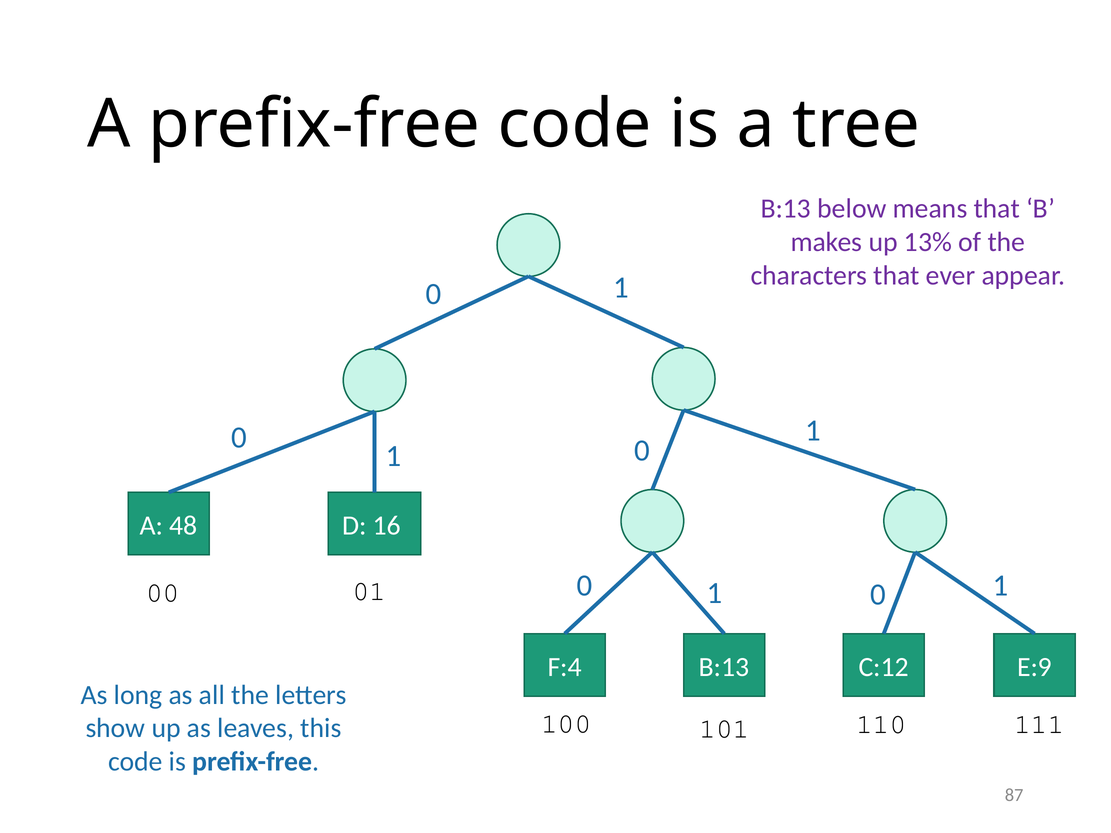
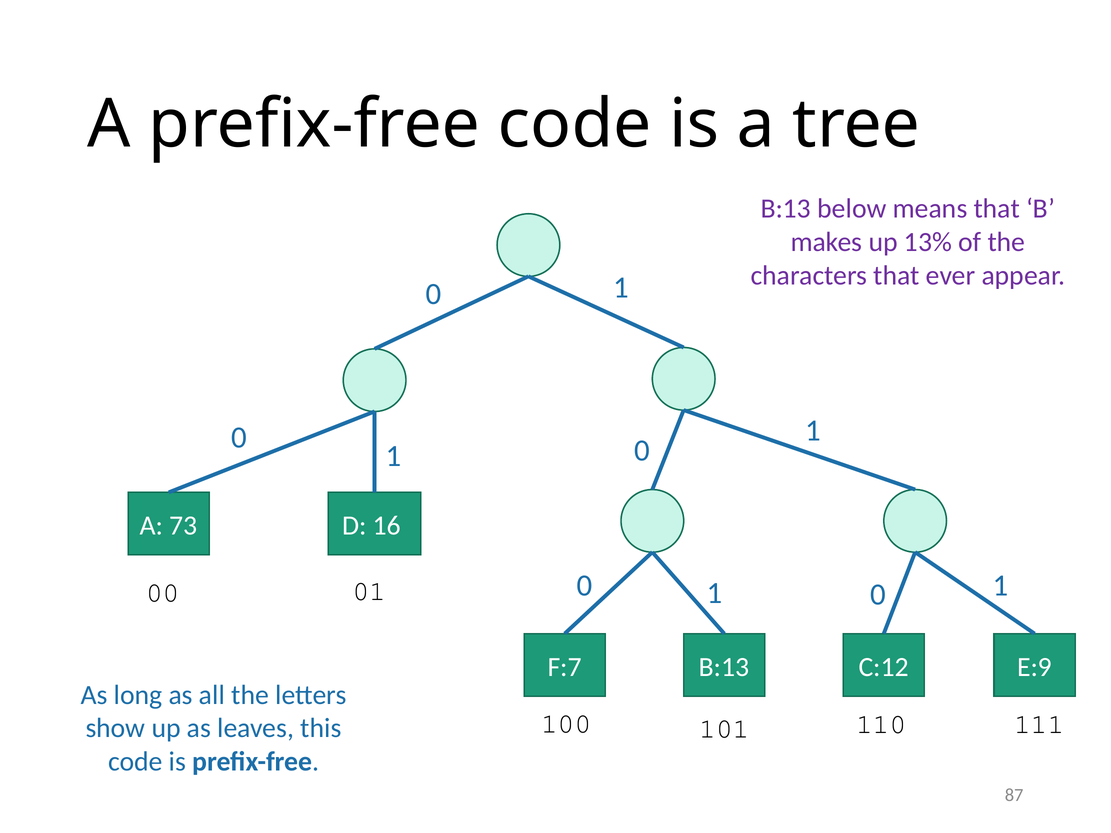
48: 48 -> 73
F:4: F:4 -> F:7
